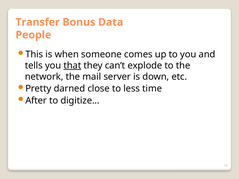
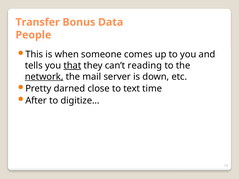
explode: explode -> reading
network underline: none -> present
less: less -> text
